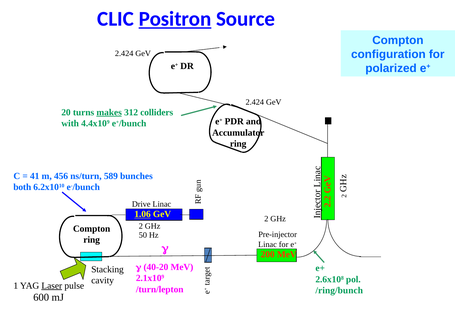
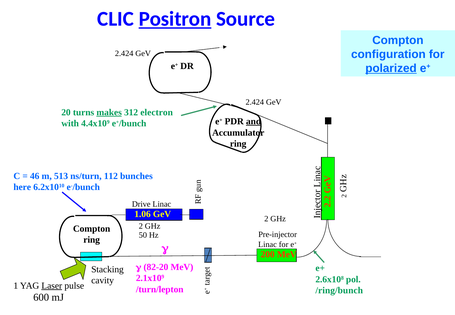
polarized underline: none -> present
colliders: colliders -> electron
and underline: none -> present
41: 41 -> 46
456: 456 -> 513
589: 589 -> 112
both: both -> here
1.06 underline: present -> none
40-20: 40-20 -> 82-20
